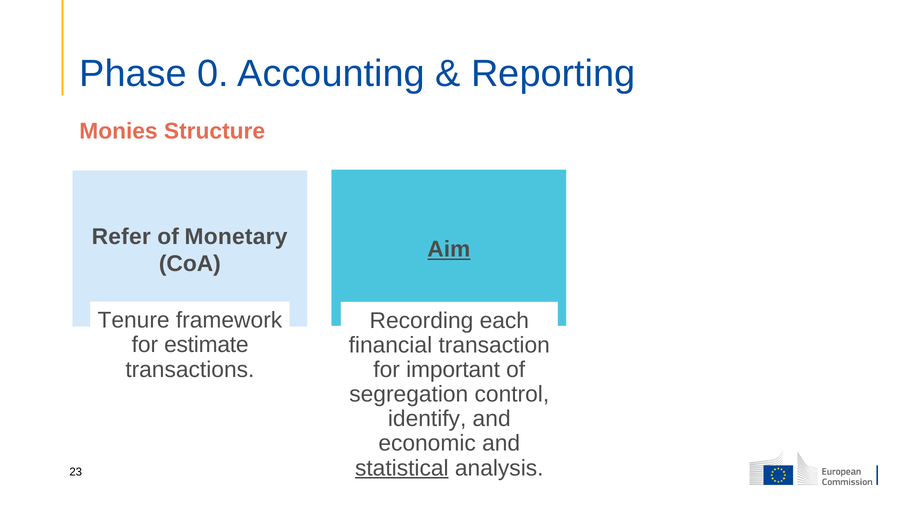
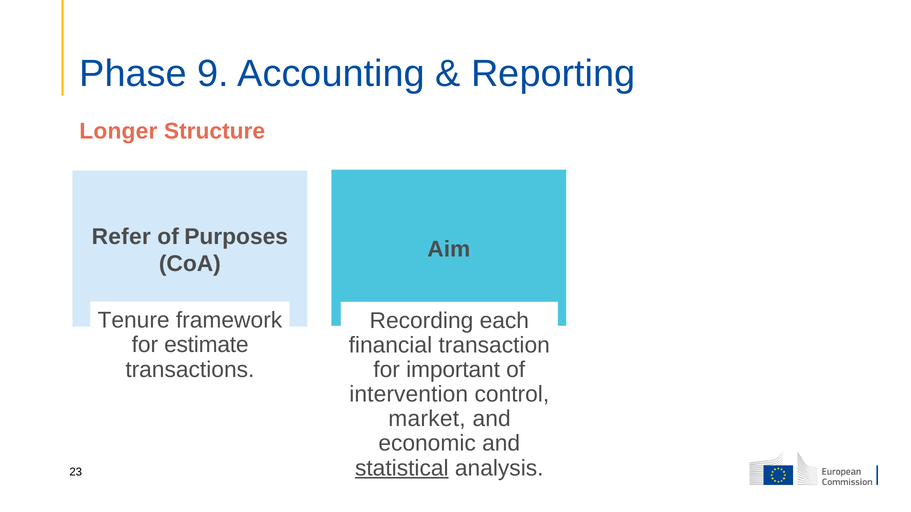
0: 0 -> 9
Monies: Monies -> Longer
Monetary: Monetary -> Purposes
Aim underline: present -> none
segregation: segregation -> intervention
identify: identify -> market
